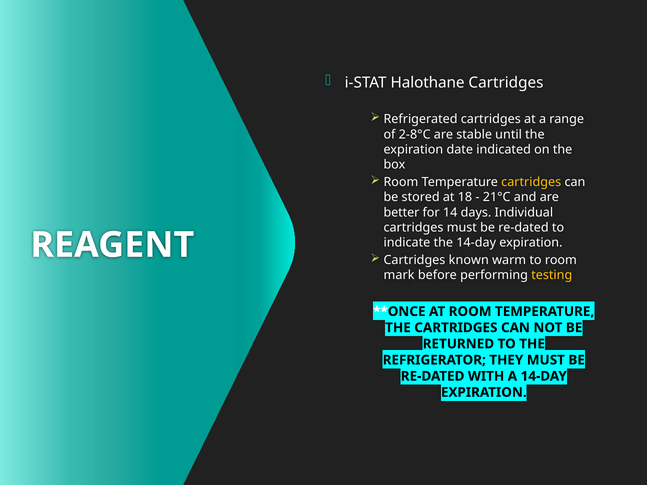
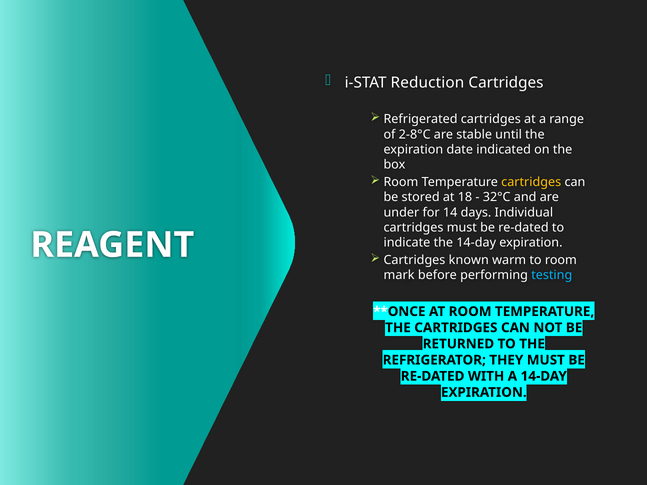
Halothane: Halothane -> Reduction
21°C: 21°C -> 32°C
better: better -> under
testing colour: yellow -> light blue
